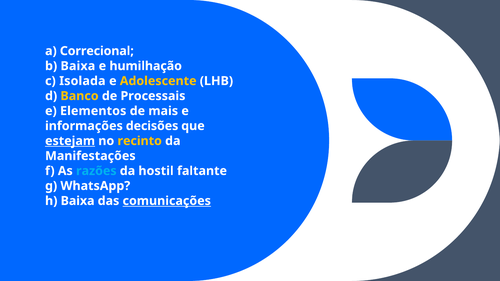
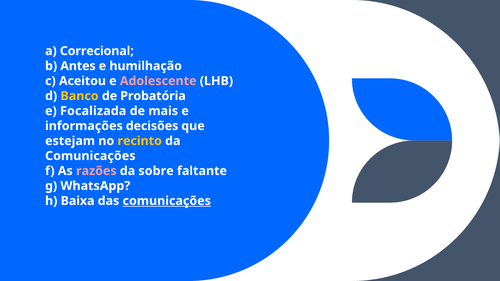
b Baixa: Baixa -> Antes
Isolada: Isolada -> Aceitou
Adolescente colour: yellow -> pink
Processais: Processais -> Probatória
Elementos: Elementos -> Focalizada
estejam underline: present -> none
Manifestações at (90, 156): Manifestações -> Comunicações
razões colour: light blue -> pink
hostil: hostil -> sobre
